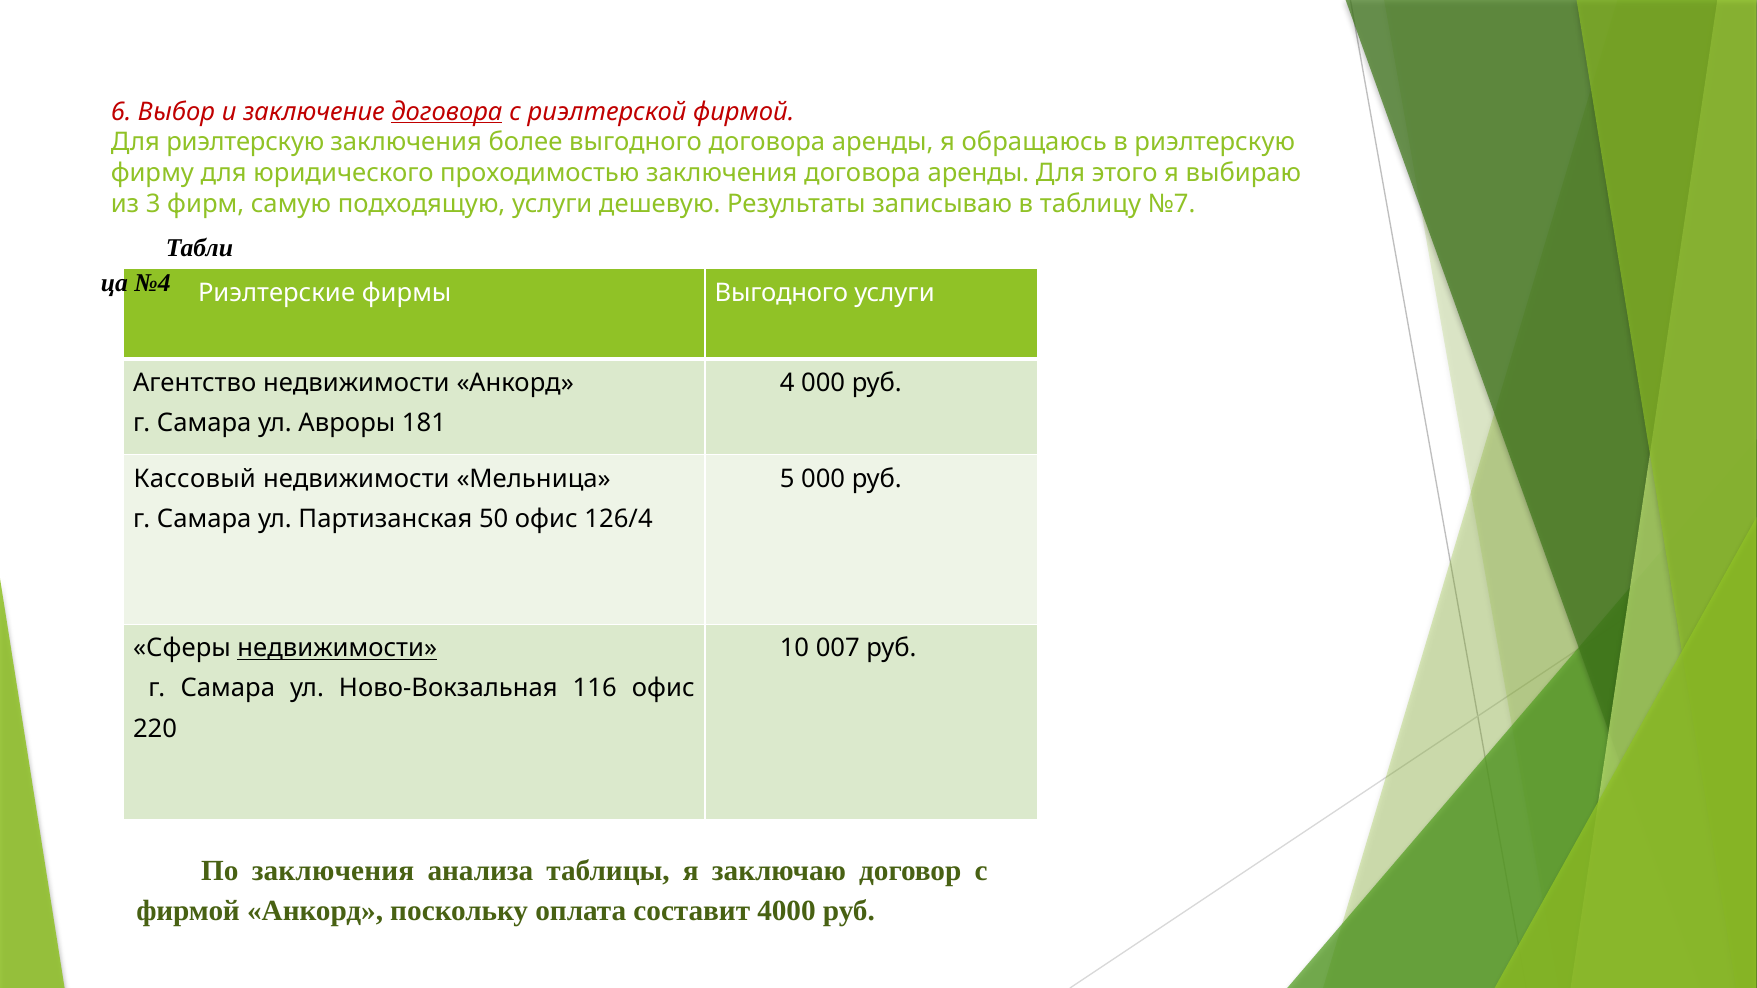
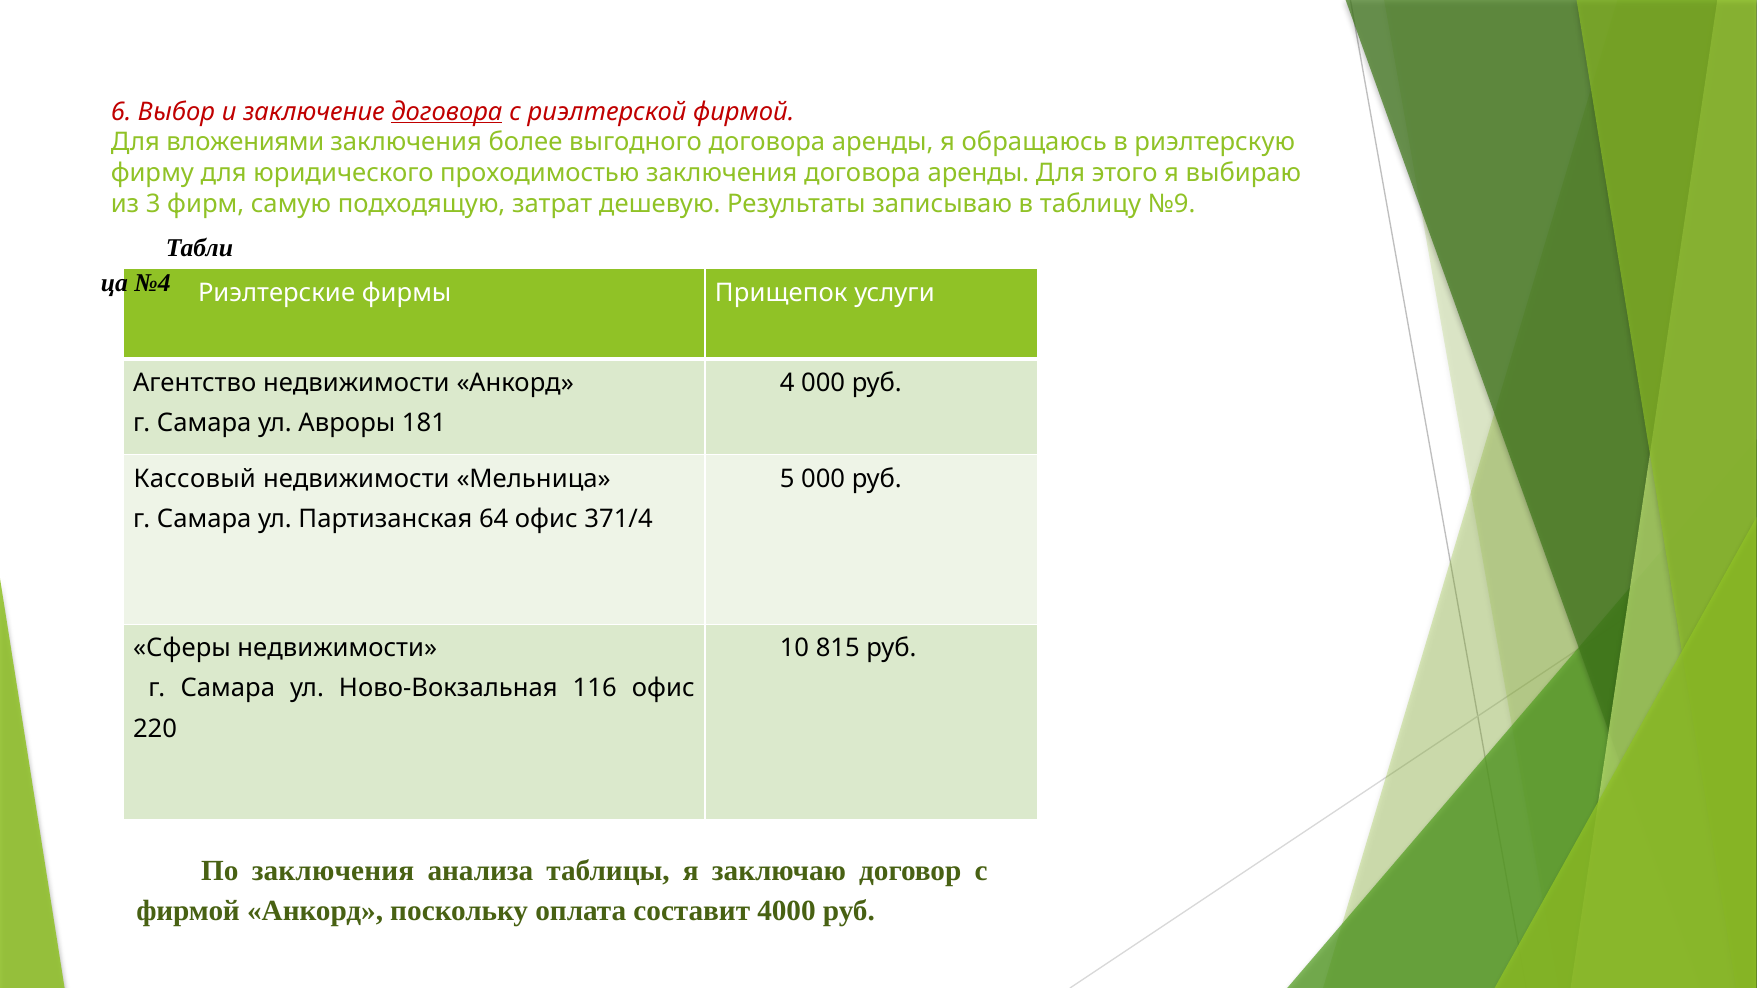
Для риэлтерскую: риэлтерскую -> вложениями
подходящую услуги: услуги -> затрат
№7: №7 -> №9
фирмы Выгодного: Выгодного -> Прищепок
50: 50 -> 64
126/4: 126/4 -> 371/4
недвижимости at (337, 649) underline: present -> none
007: 007 -> 815
